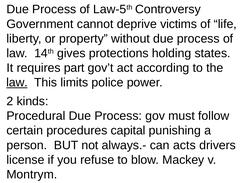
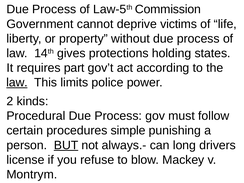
Controversy: Controversy -> Commission
capital: capital -> simple
BUT underline: none -> present
acts: acts -> long
